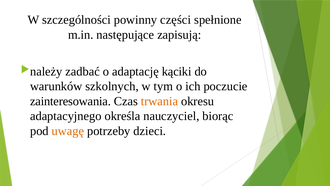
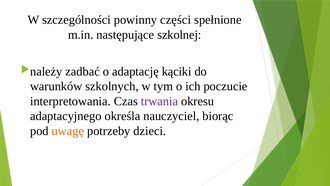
zapisują: zapisują -> szkolnej
zainteresowania: zainteresowania -> interpretowania
trwania colour: orange -> purple
